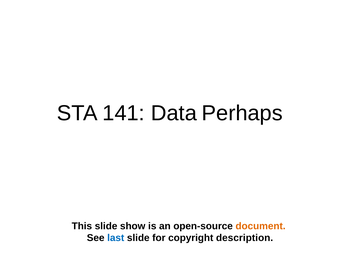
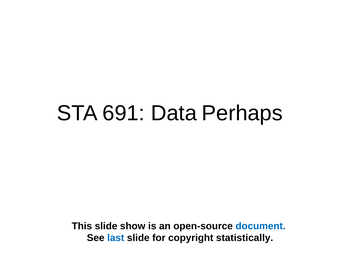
141: 141 -> 691
document colour: orange -> blue
description: description -> statistically
